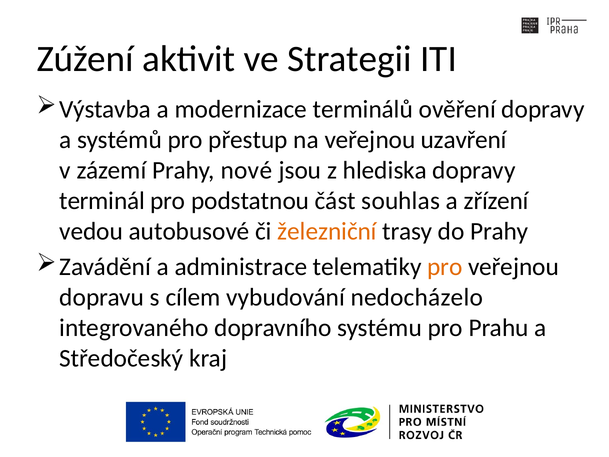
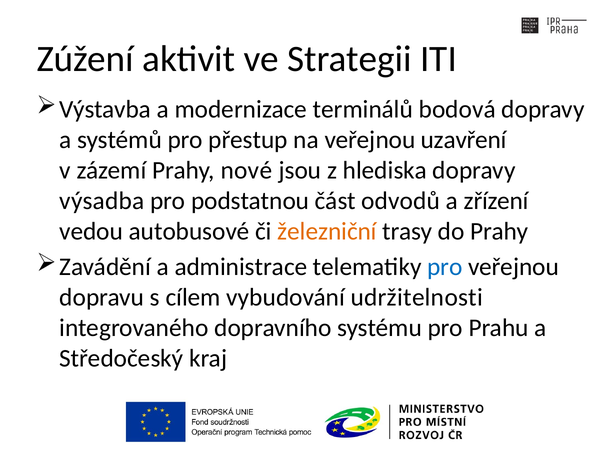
ověření: ověření -> bodová
terminál: terminál -> výsadba
souhlas: souhlas -> odvodů
pro at (445, 267) colour: orange -> blue
nedocházelo: nedocházelo -> udržitelnosti
